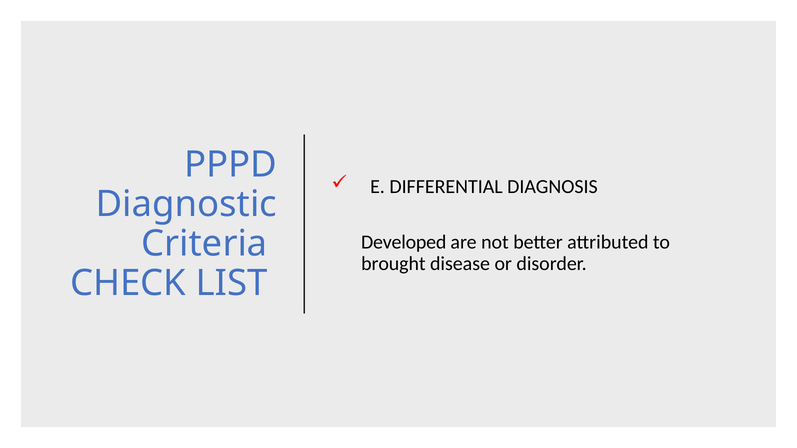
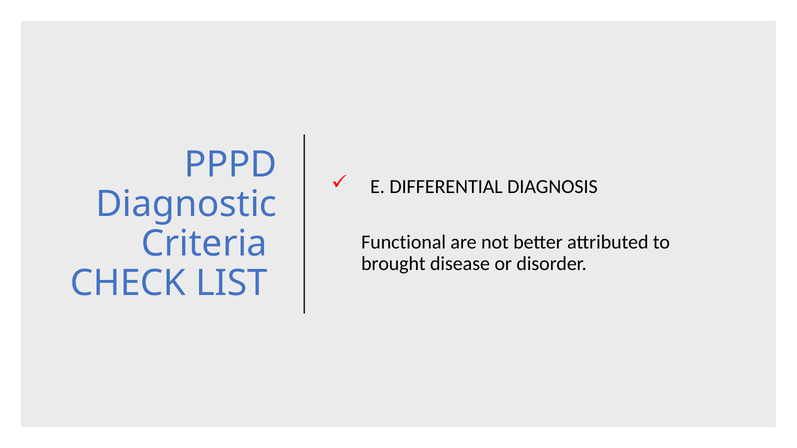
Developed: Developed -> Functional
